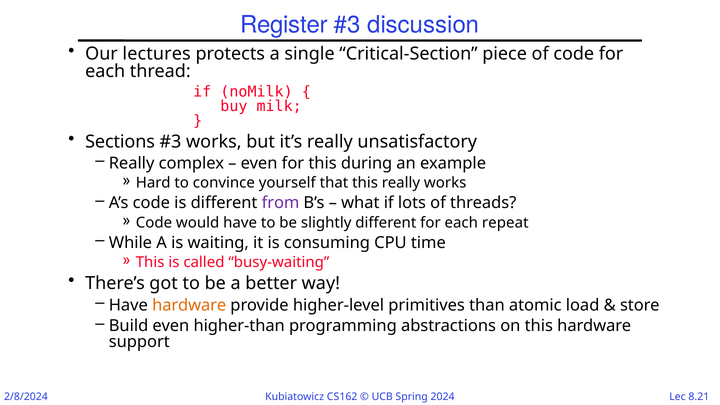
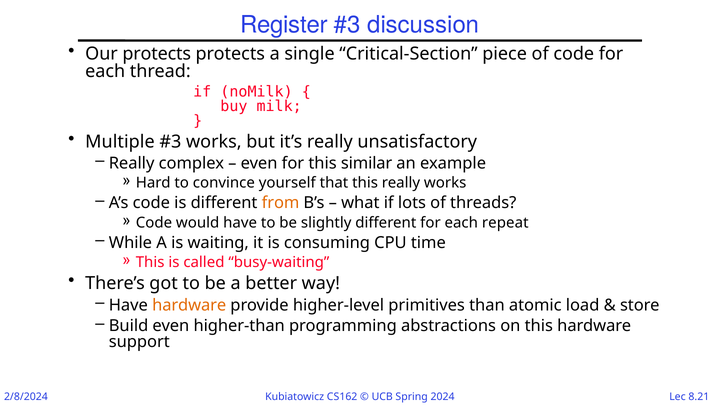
Our lectures: lectures -> protects
Sections: Sections -> Multiple
during: during -> similar
from colour: purple -> orange
